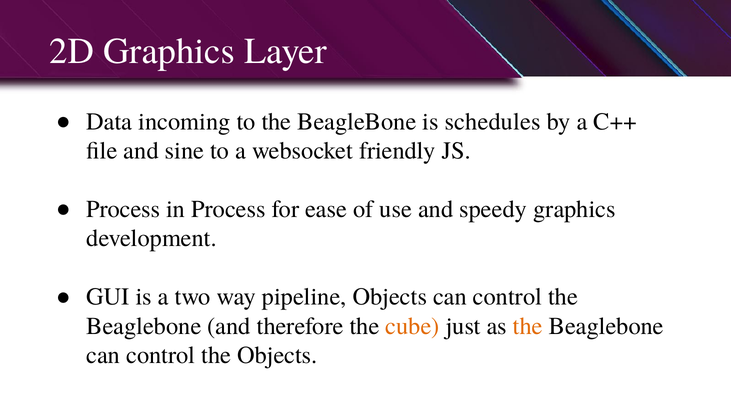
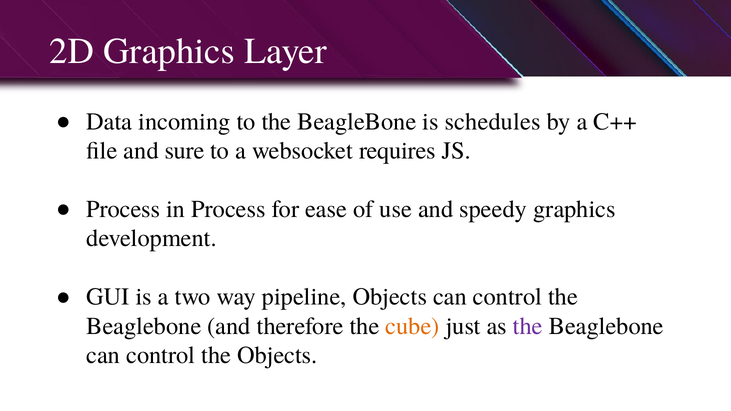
sine: sine -> sure
friendly: friendly -> requires
the at (528, 326) colour: orange -> purple
